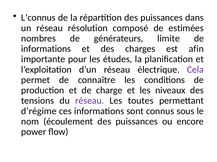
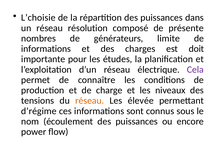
L’connus: L’connus -> L’choisie
estimées: estimées -> présente
afin: afin -> doit
réseau at (90, 101) colour: purple -> orange
toutes: toutes -> élevée
